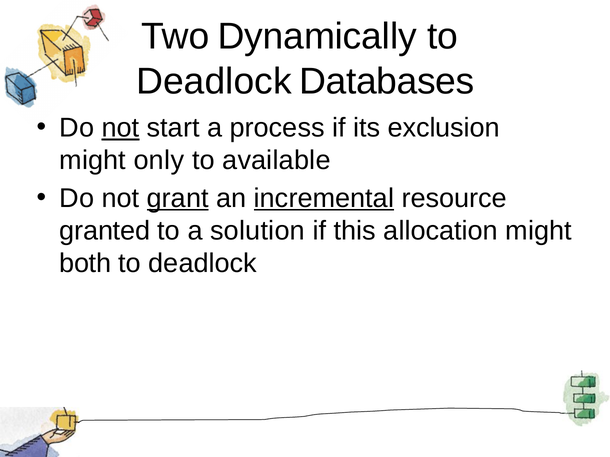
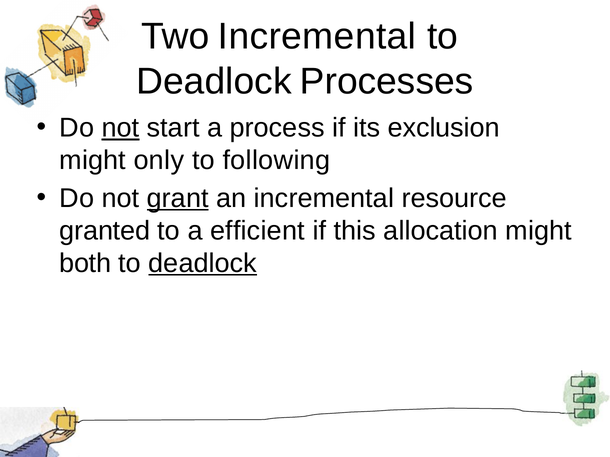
Two Dynamically: Dynamically -> Incremental
Databases: Databases -> Processes
available: available -> following
incremental at (324, 198) underline: present -> none
solution: solution -> efficient
deadlock at (203, 264) underline: none -> present
